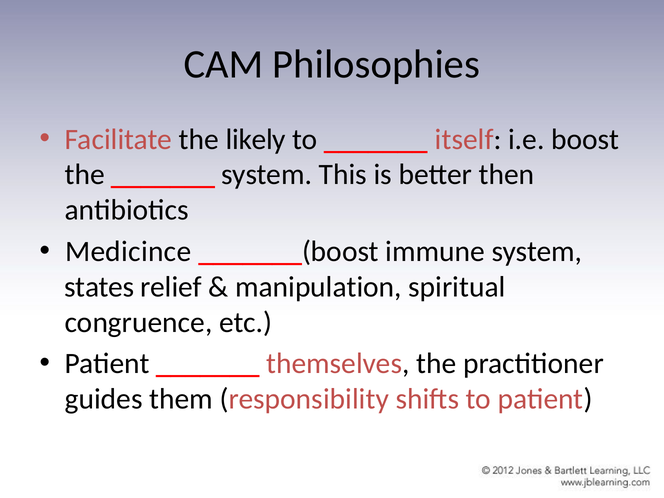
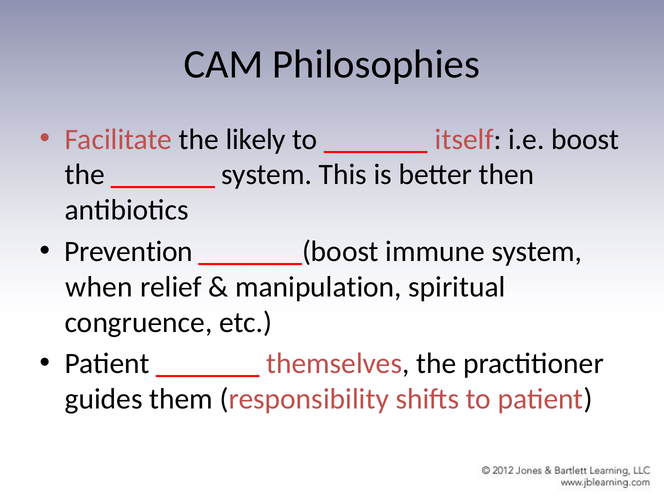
Medicince: Medicince -> Prevention
states: states -> when
